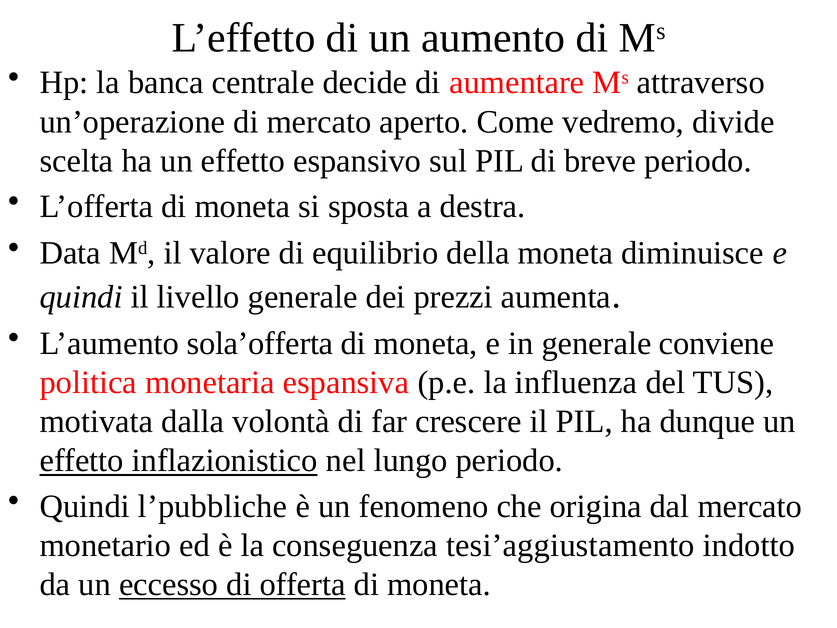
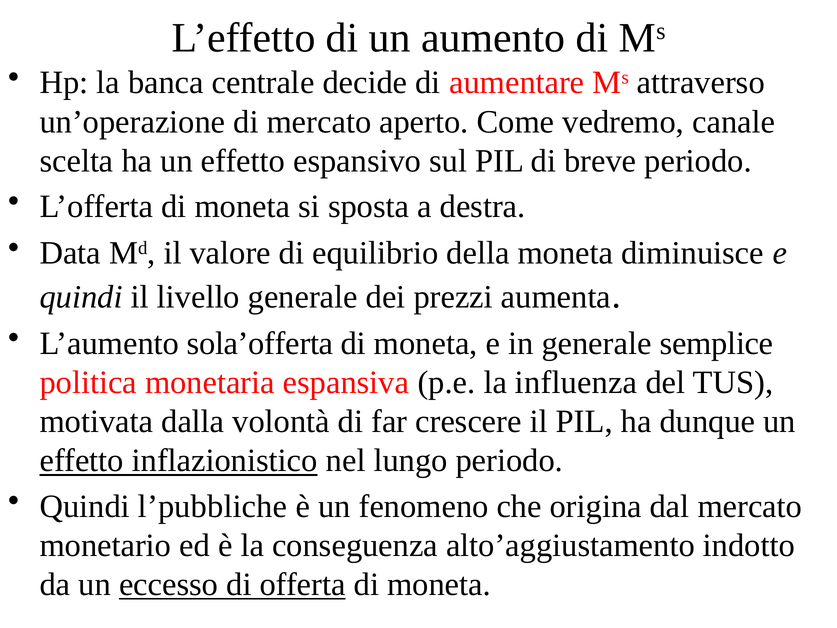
divide: divide -> canale
conviene: conviene -> semplice
tesi’aggiustamento: tesi’aggiustamento -> alto’aggiustamento
